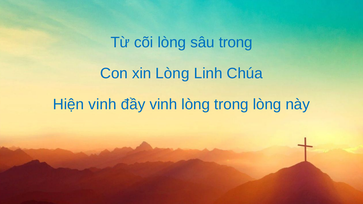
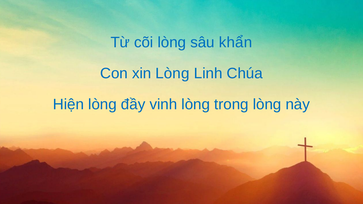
sâu trong: trong -> khẩn
Hiện vinh: vinh -> lòng
